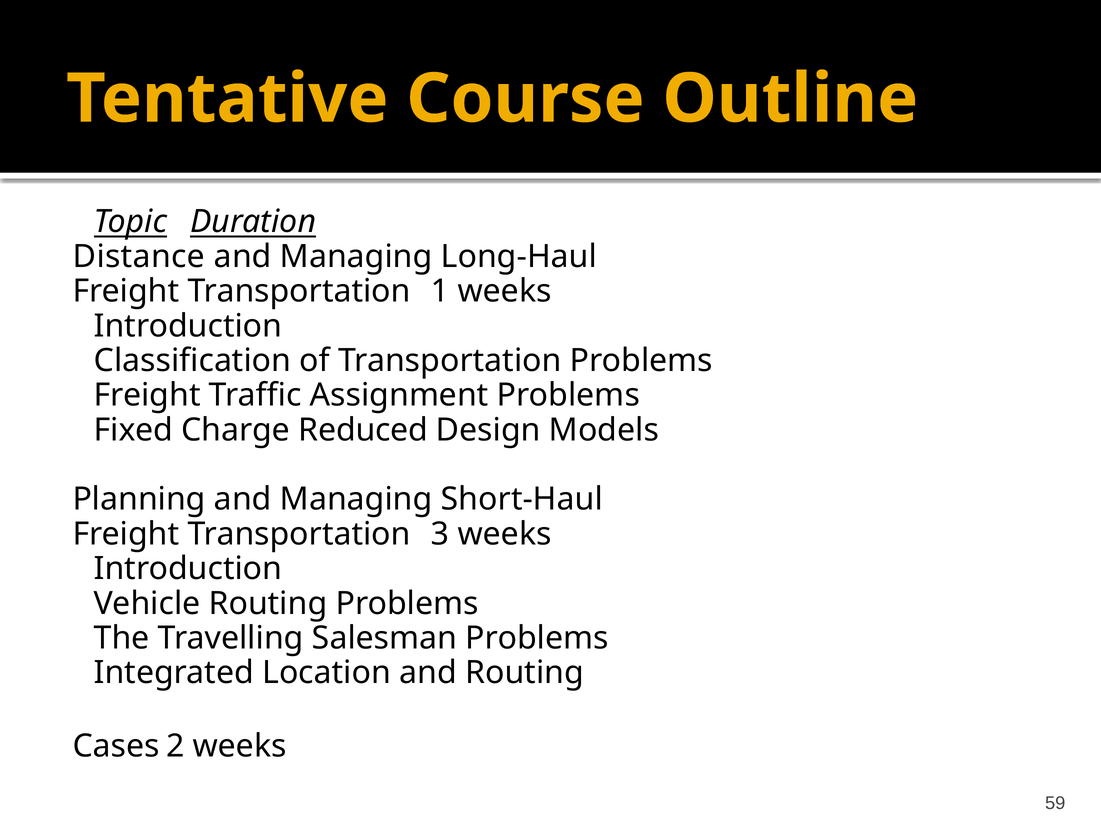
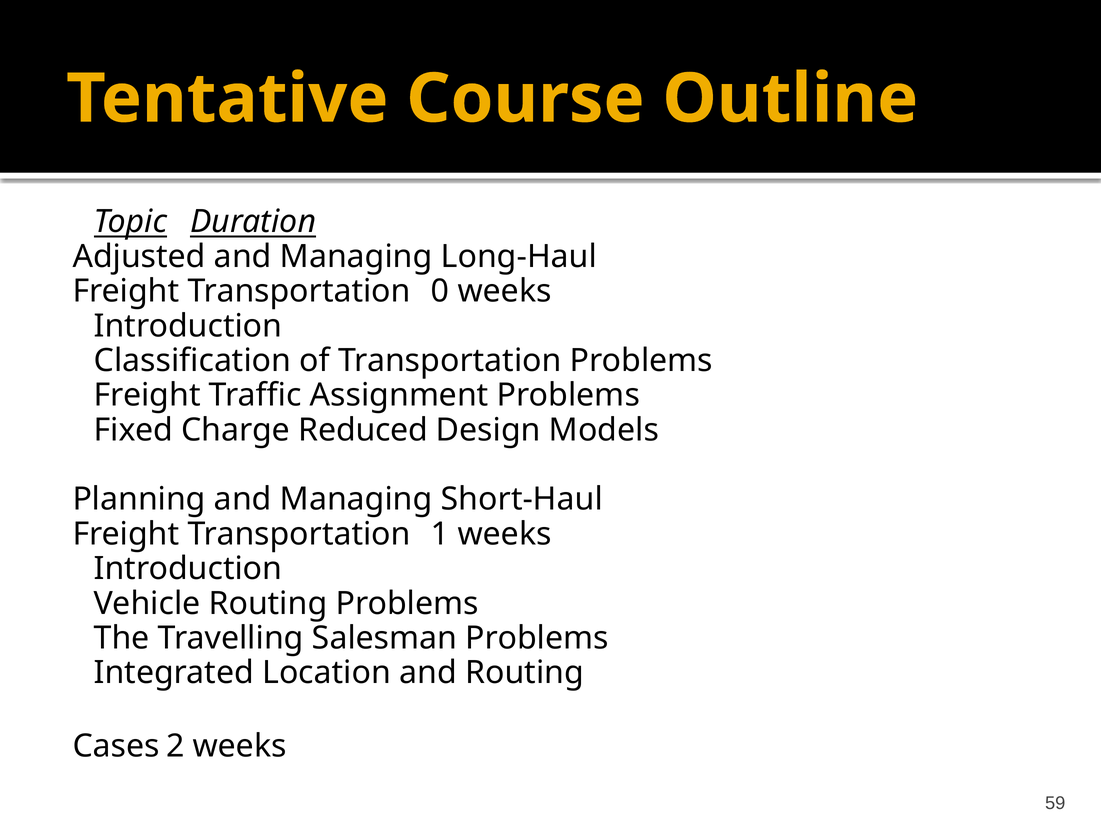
Distance: Distance -> Adjusted
1: 1 -> 0
3: 3 -> 1
